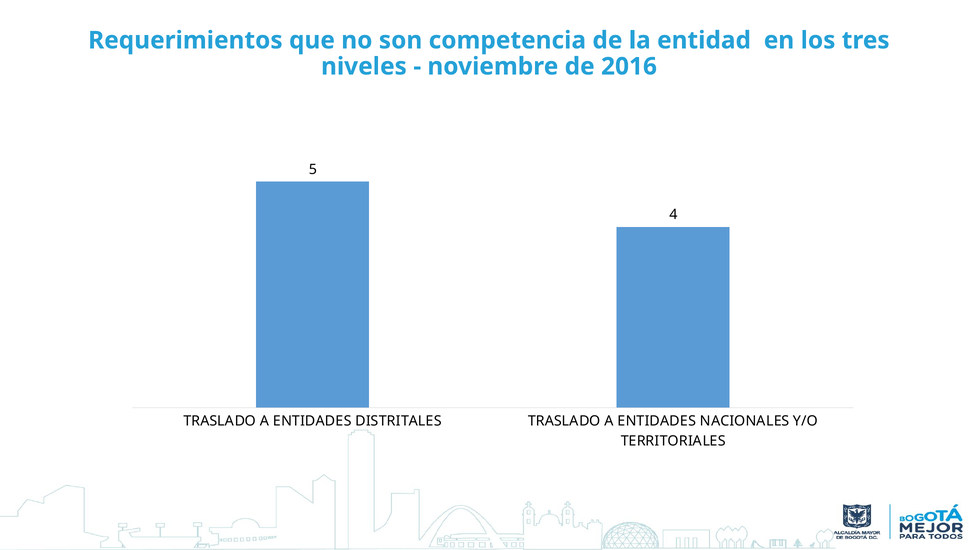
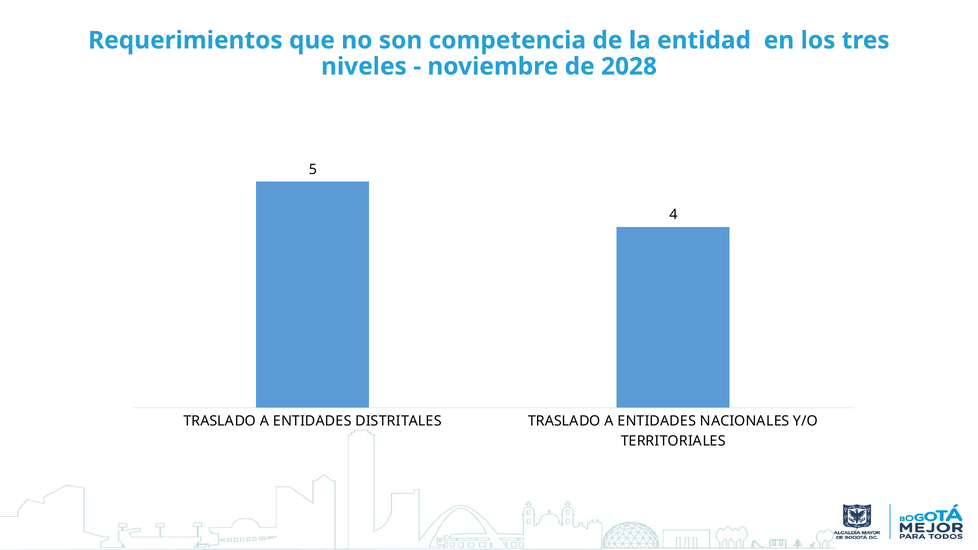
2016: 2016 -> 2028
